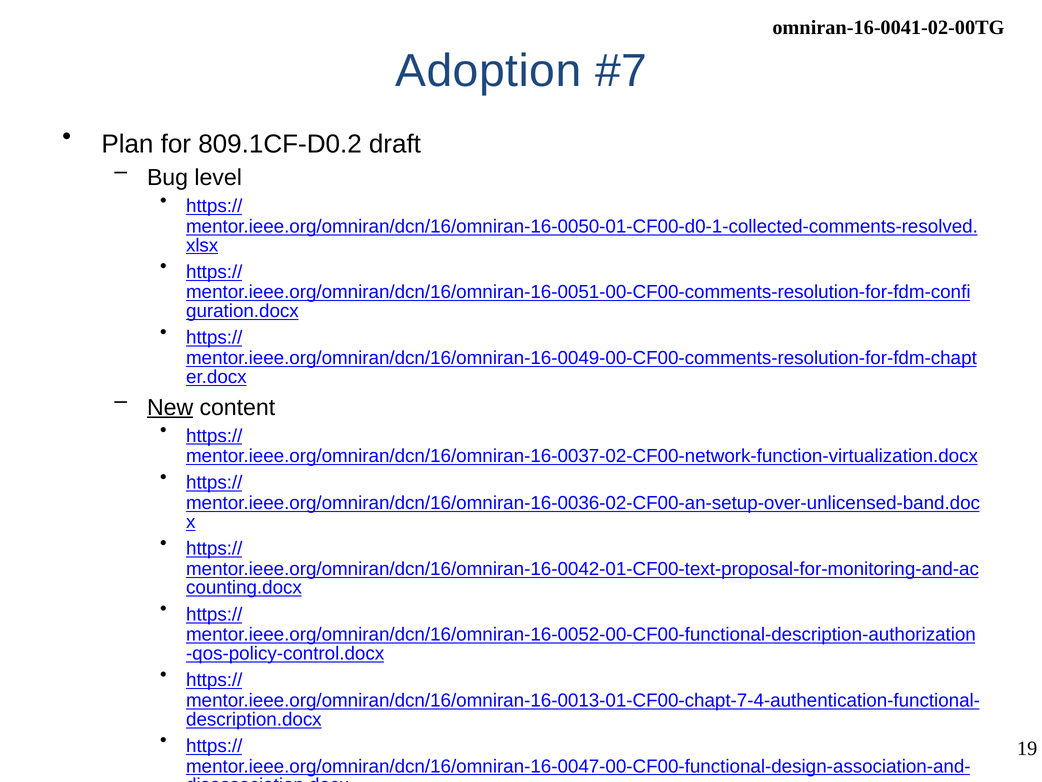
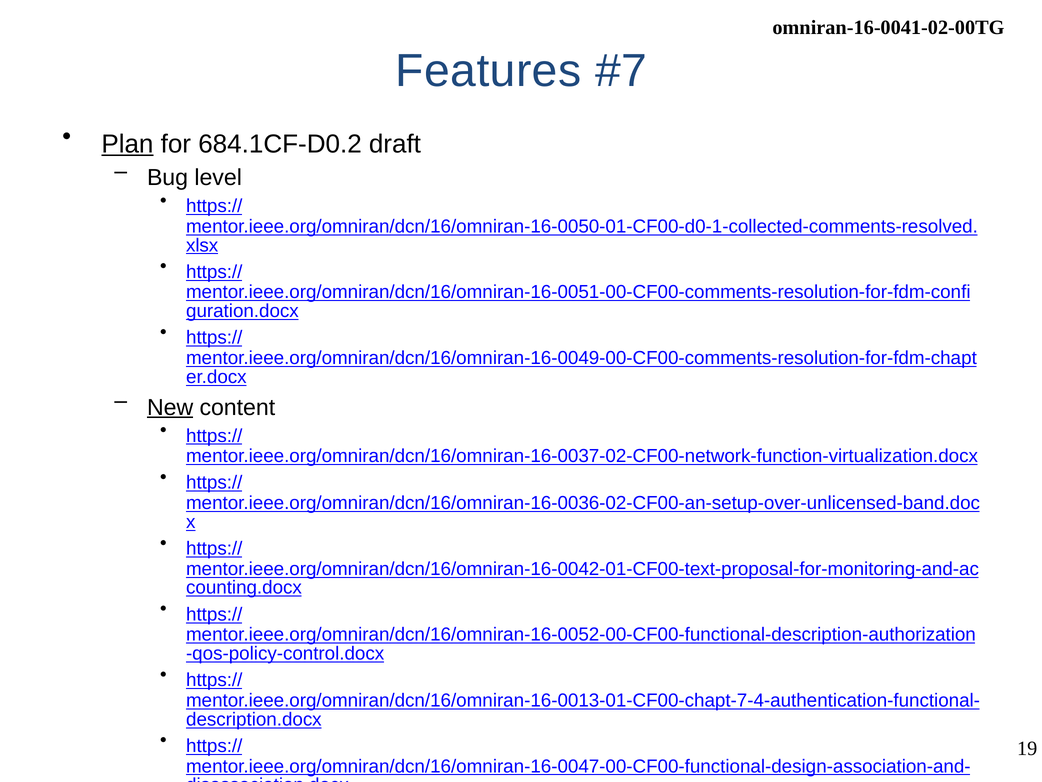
Adoption: Adoption -> Features
Plan at (127, 144) underline: none -> present
809.1CF-D0.2: 809.1CF-D0.2 -> 684.1CF-D0.2
